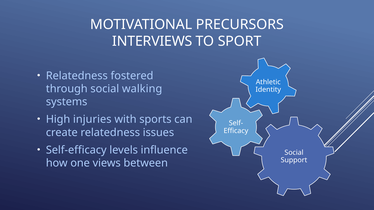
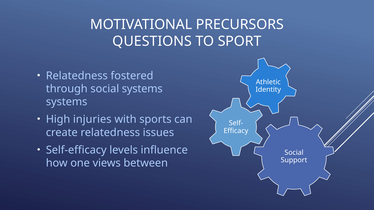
INTERVIEWS: INTERVIEWS -> QUESTIONS
social walking: walking -> systems
